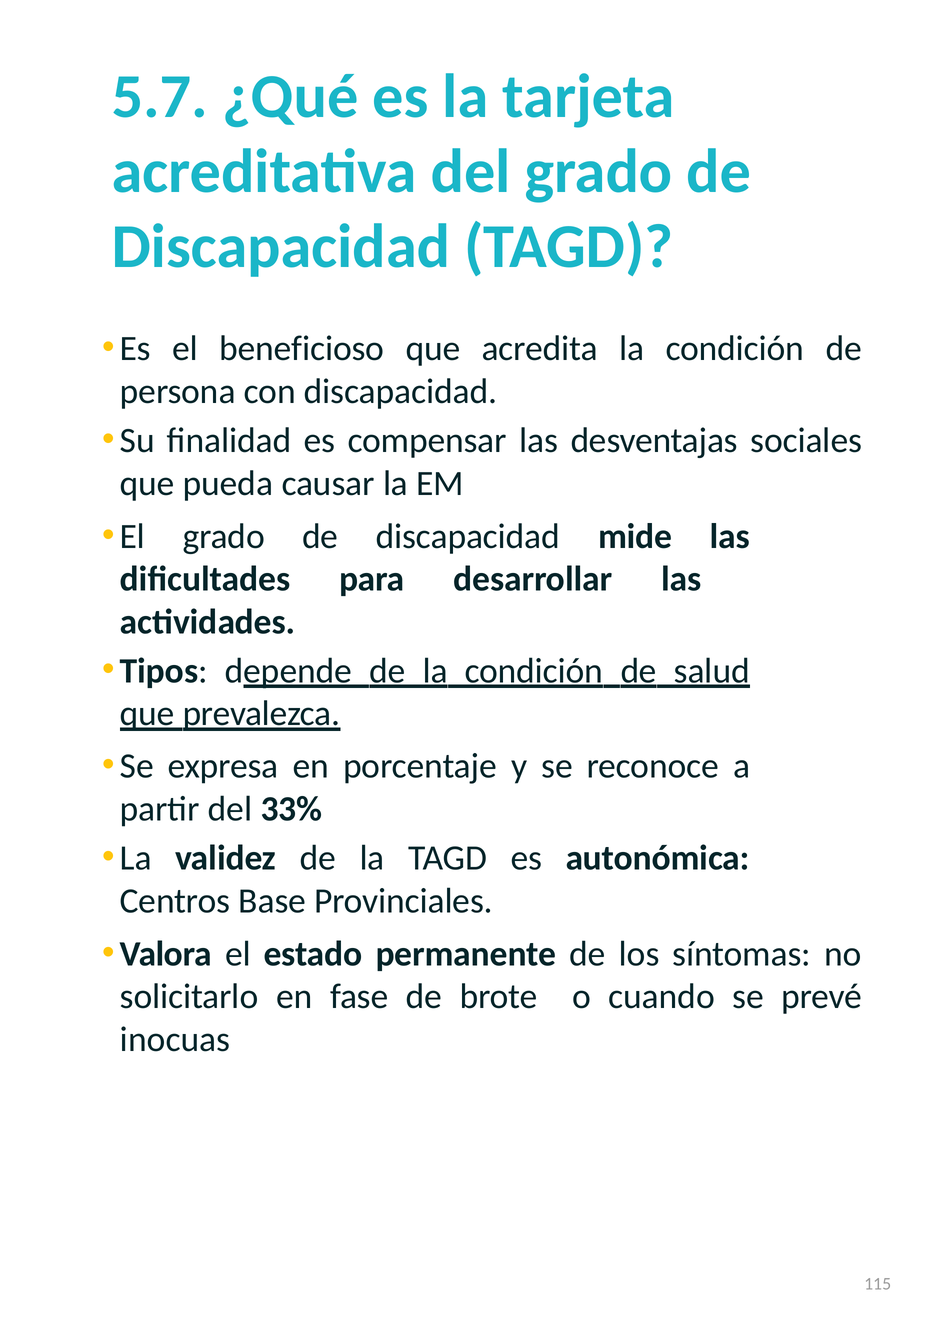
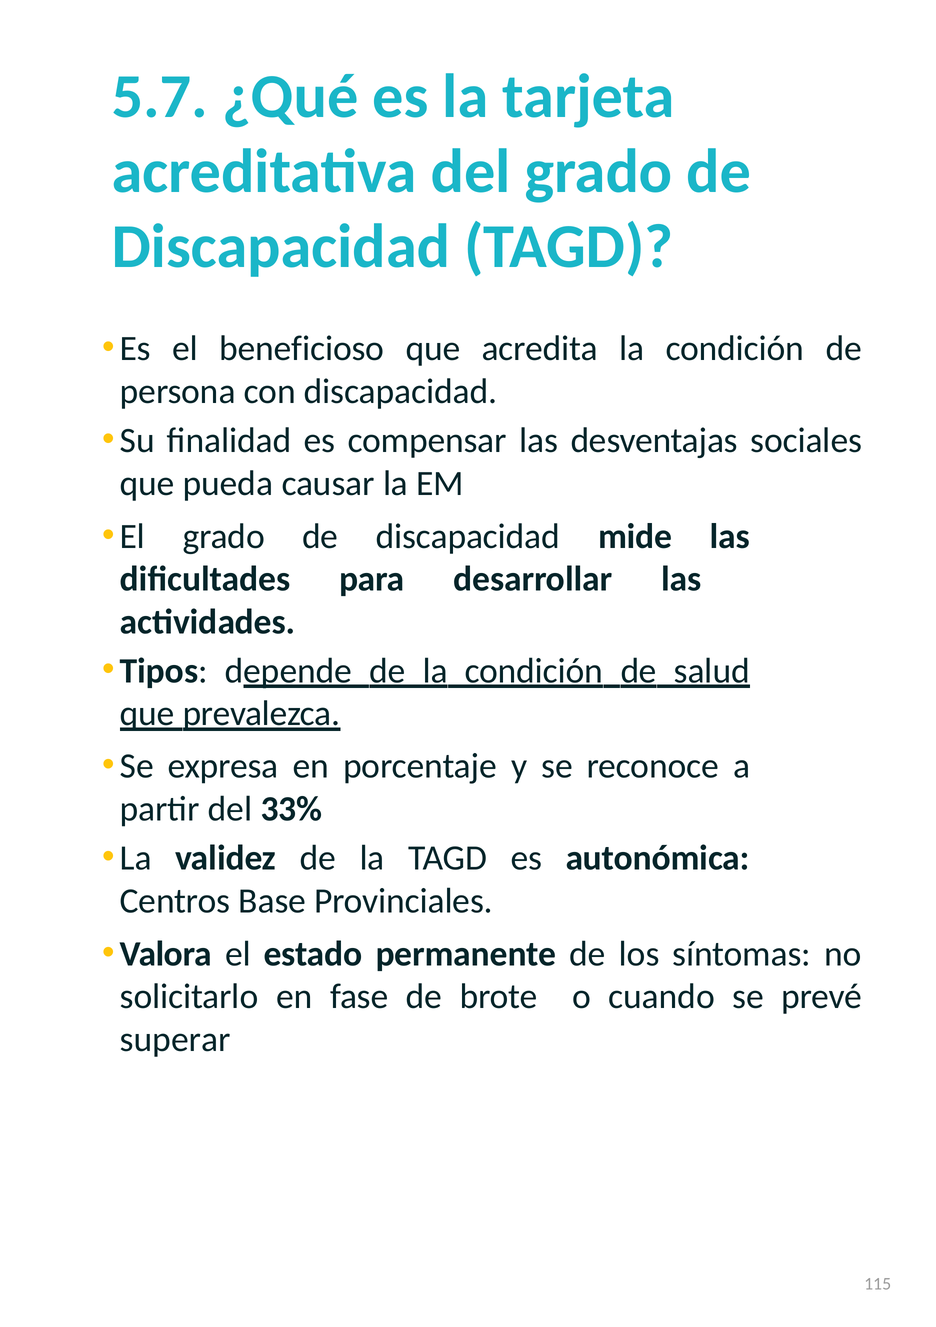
inocuas: inocuas -> superar
